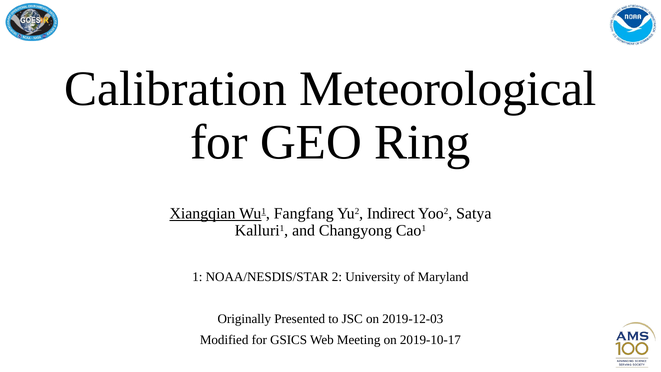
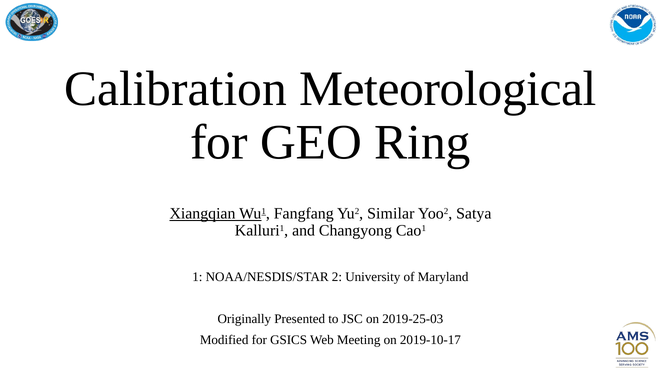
Indirect: Indirect -> Similar
2019-12-03: 2019-12-03 -> 2019-25-03
